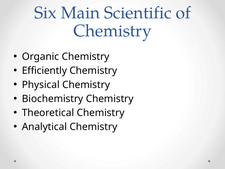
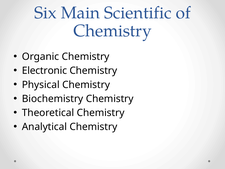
Efficiently: Efficiently -> Electronic
